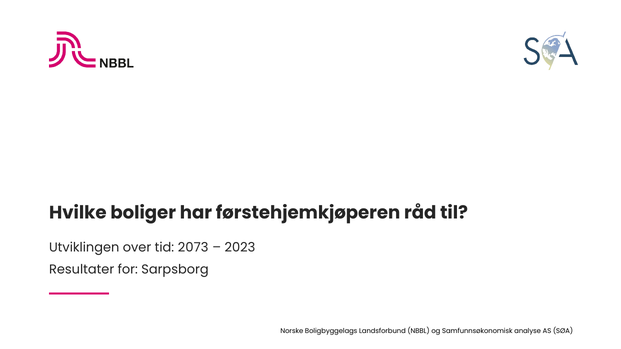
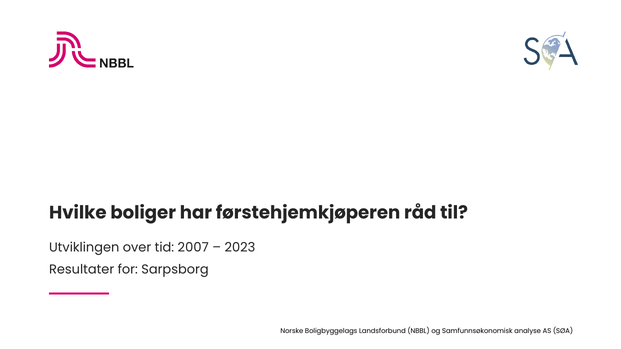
2073: 2073 -> 2007
